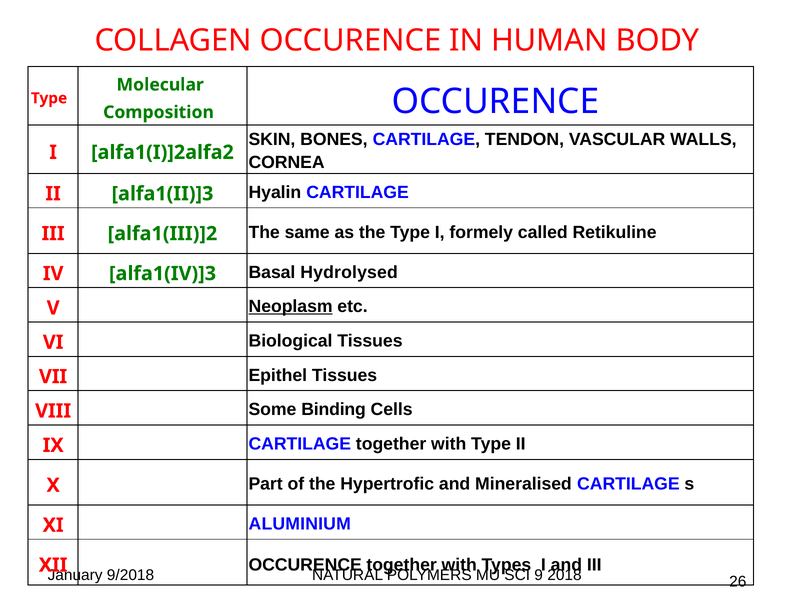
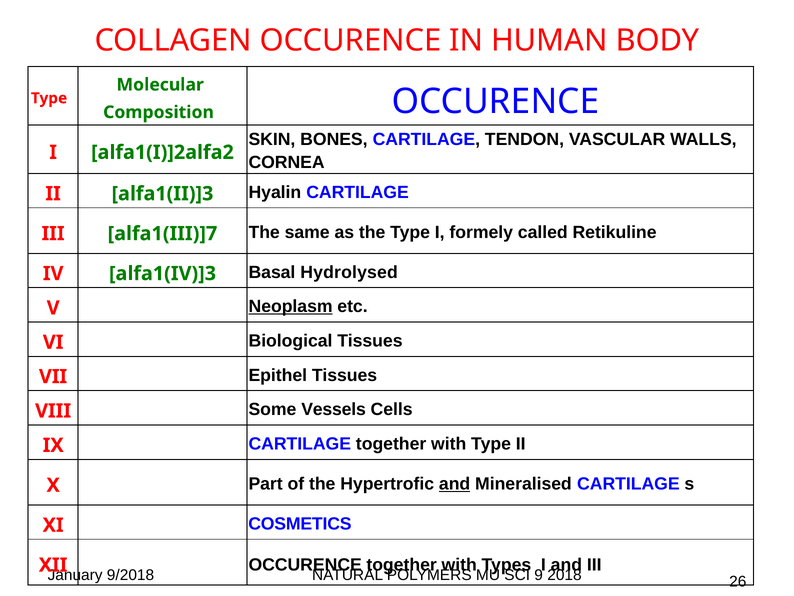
alfa1(III)]2: alfa1(III)]2 -> alfa1(III)]7
Binding: Binding -> Vessels
and at (455, 483) underline: none -> present
ALUMINIUM: ALUMINIUM -> COSMETICS
